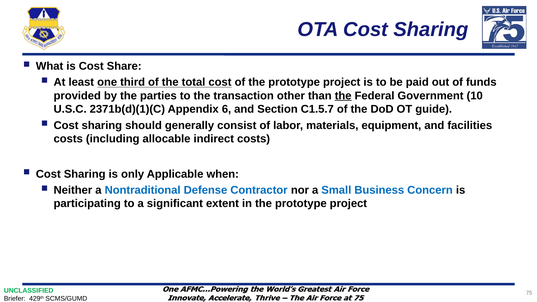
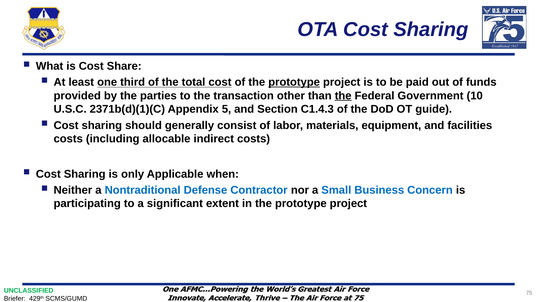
prototype at (294, 82) underline: none -> present
6: 6 -> 5
C1.5.7: C1.5.7 -> C1.4.3
